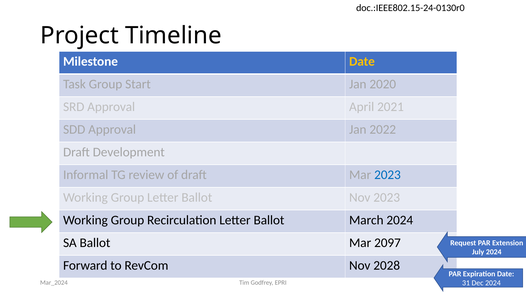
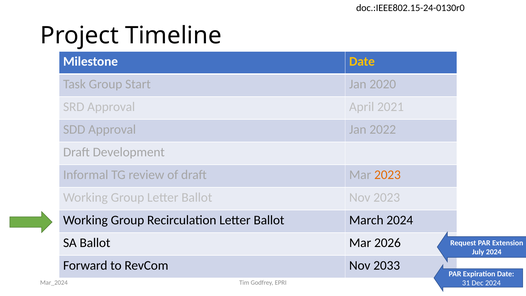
2023 at (387, 175) colour: blue -> orange
2097: 2097 -> 2026
2028: 2028 -> 2033
